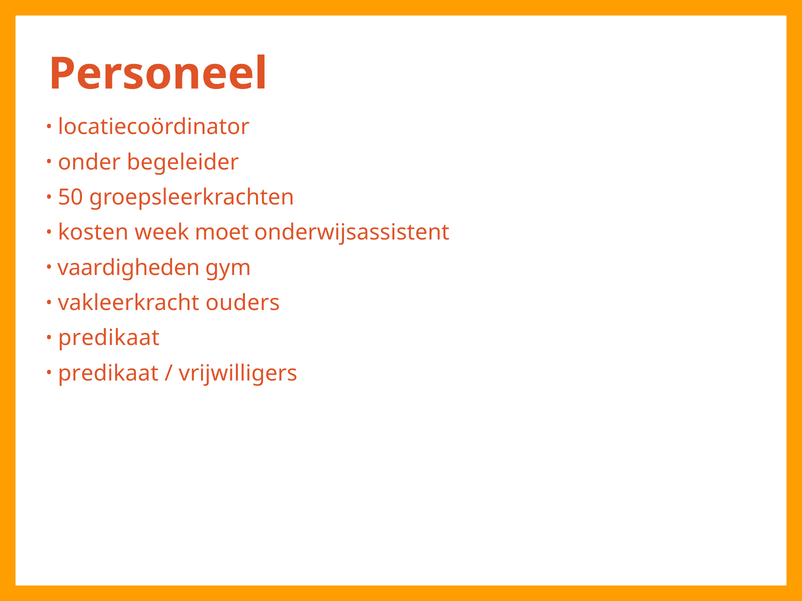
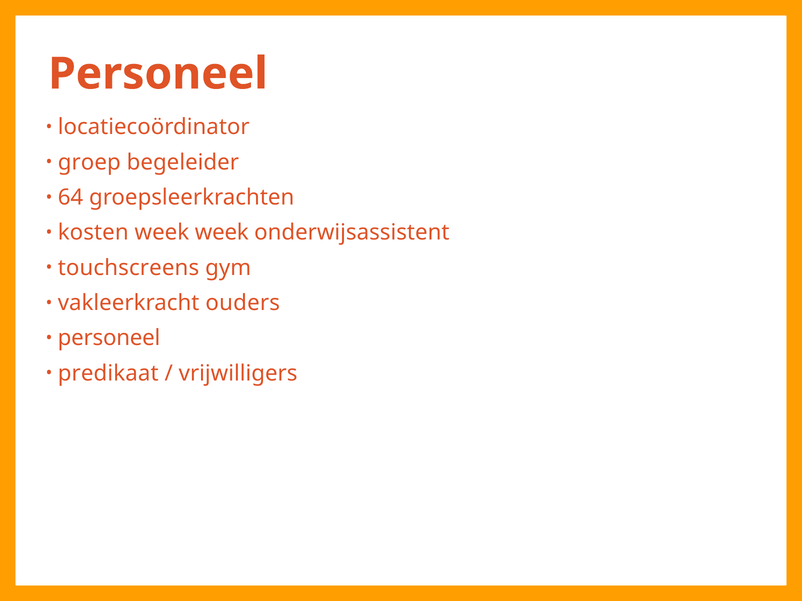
onder: onder -> groep
50: 50 -> 64
week moet: moet -> week
vaardigheden: vaardigheden -> touchscreens
predikaat at (109, 338): predikaat -> personeel
